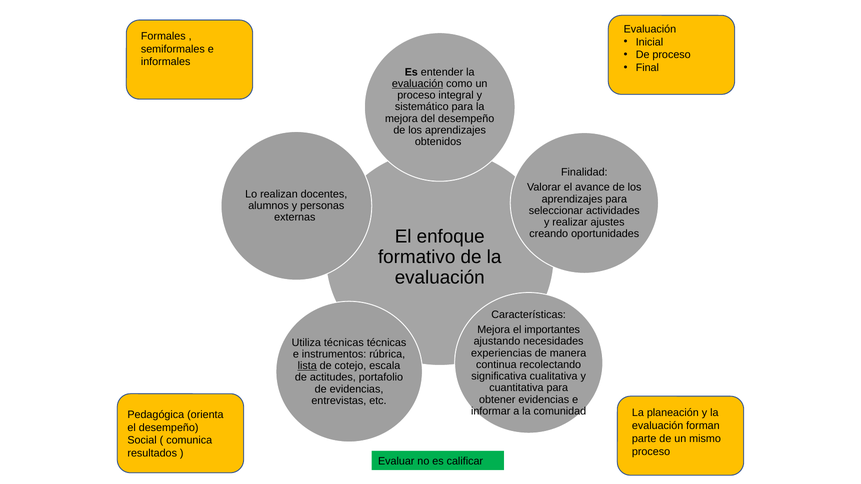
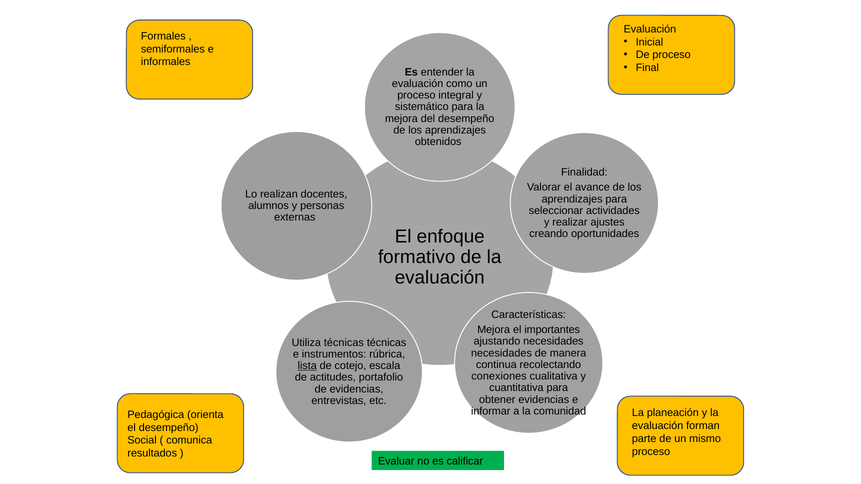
evaluación at (418, 84) underline: present -> none
experiencias at (501, 353): experiencias -> necesidades
significativa: significativa -> conexiones
